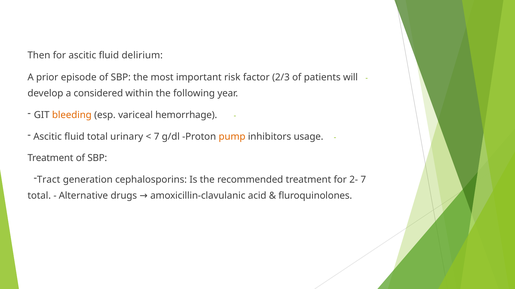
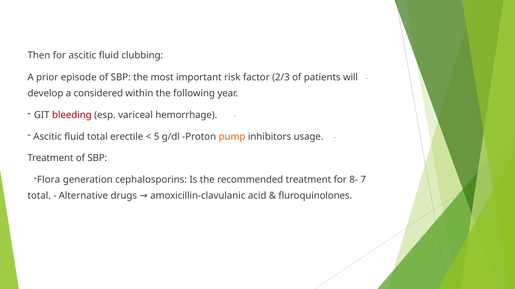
delirium: delirium -> clubbing
bleeding colour: orange -> red
urinary: urinary -> erectile
7 at (157, 137): 7 -> 5
Tract: Tract -> Flora
2-: 2- -> 8-
